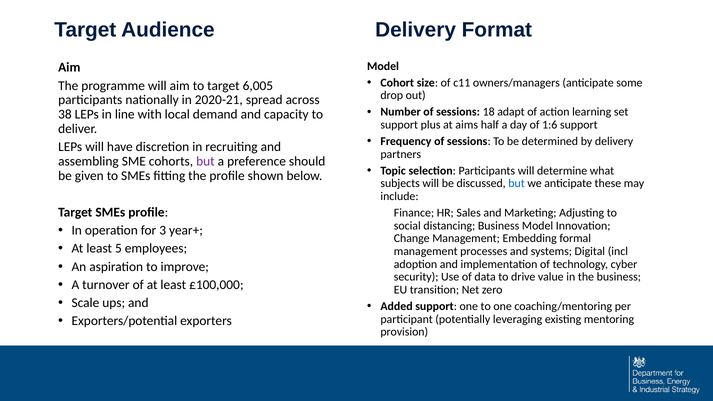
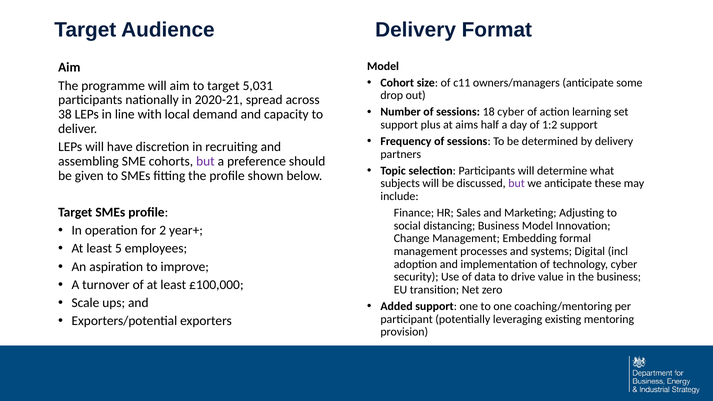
6,005: 6,005 -> 5,031
18 adapt: adapt -> cyber
1:6: 1:6 -> 1:2
but at (517, 184) colour: blue -> purple
3: 3 -> 2
